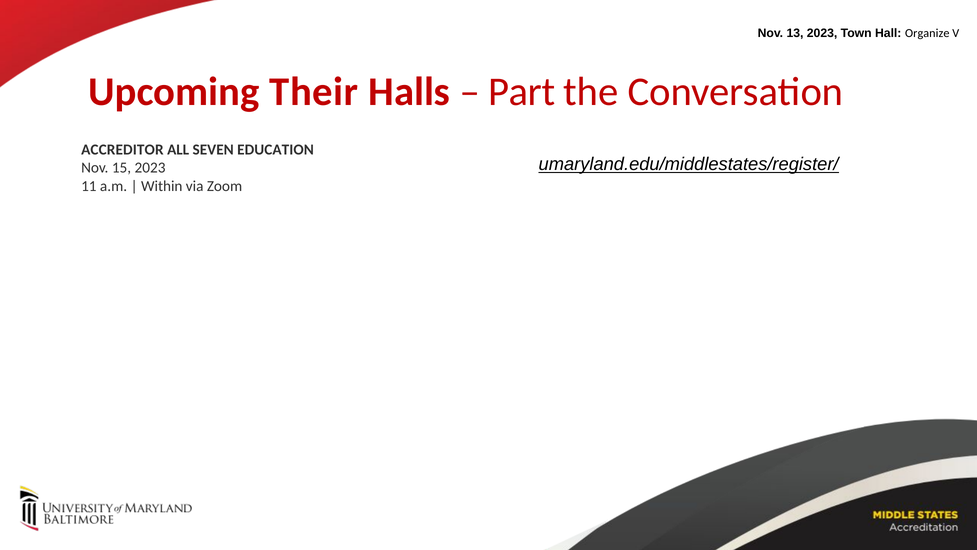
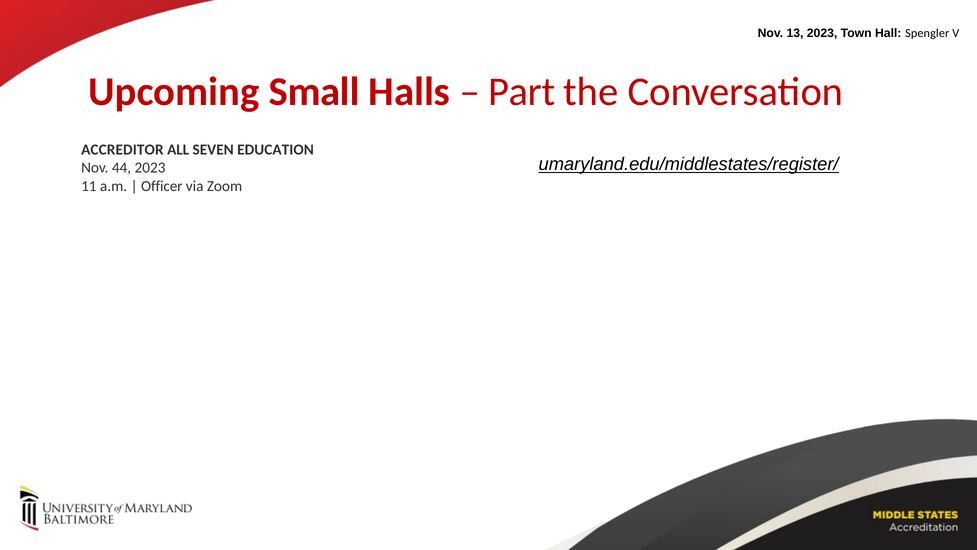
Organize: Organize -> Spengler
Their: Their -> Small
15: 15 -> 44
Within: Within -> Officer
